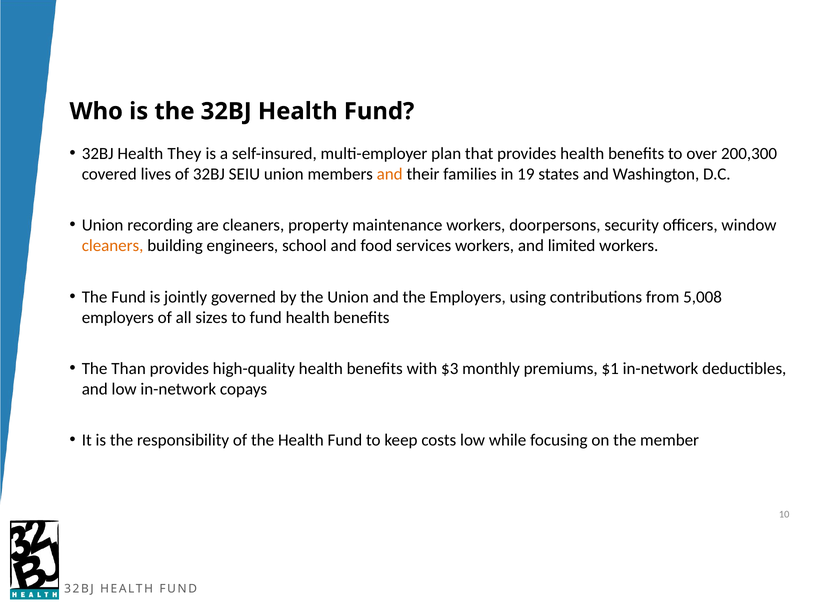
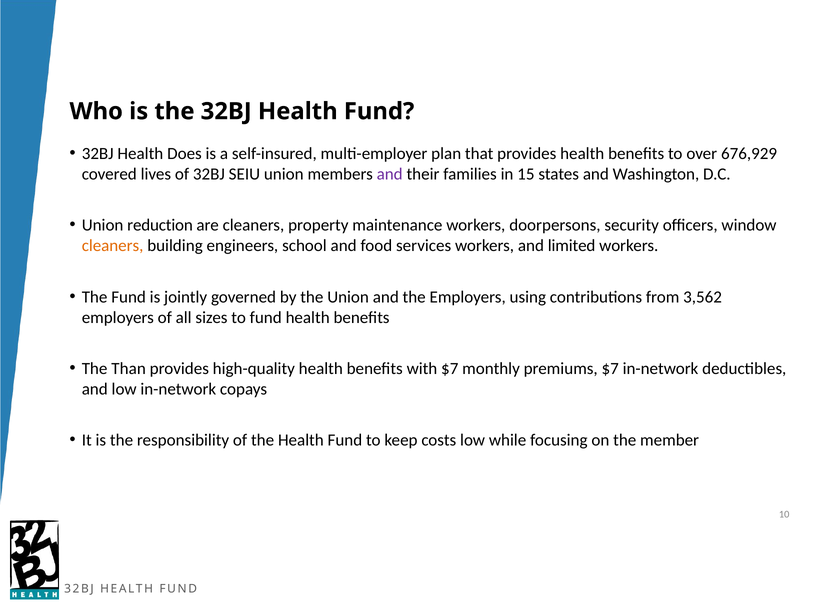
They: They -> Does
200,300: 200,300 -> 676,929
and at (390, 174) colour: orange -> purple
19: 19 -> 15
recording: recording -> reduction
5,008: 5,008 -> 3,562
with $3: $3 -> $7
premiums $1: $1 -> $7
